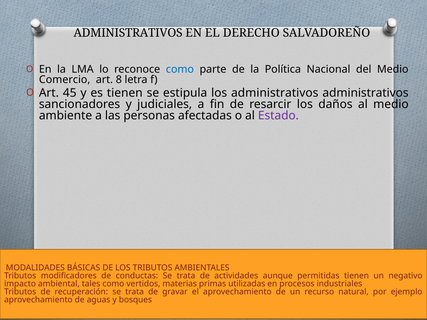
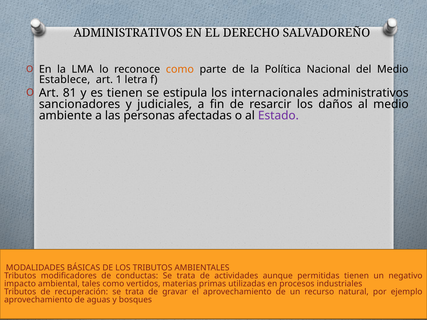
como at (180, 69) colour: blue -> orange
Comercio: Comercio -> Establece
8: 8 -> 1
45: 45 -> 81
los administrativos: administrativos -> internacionales
